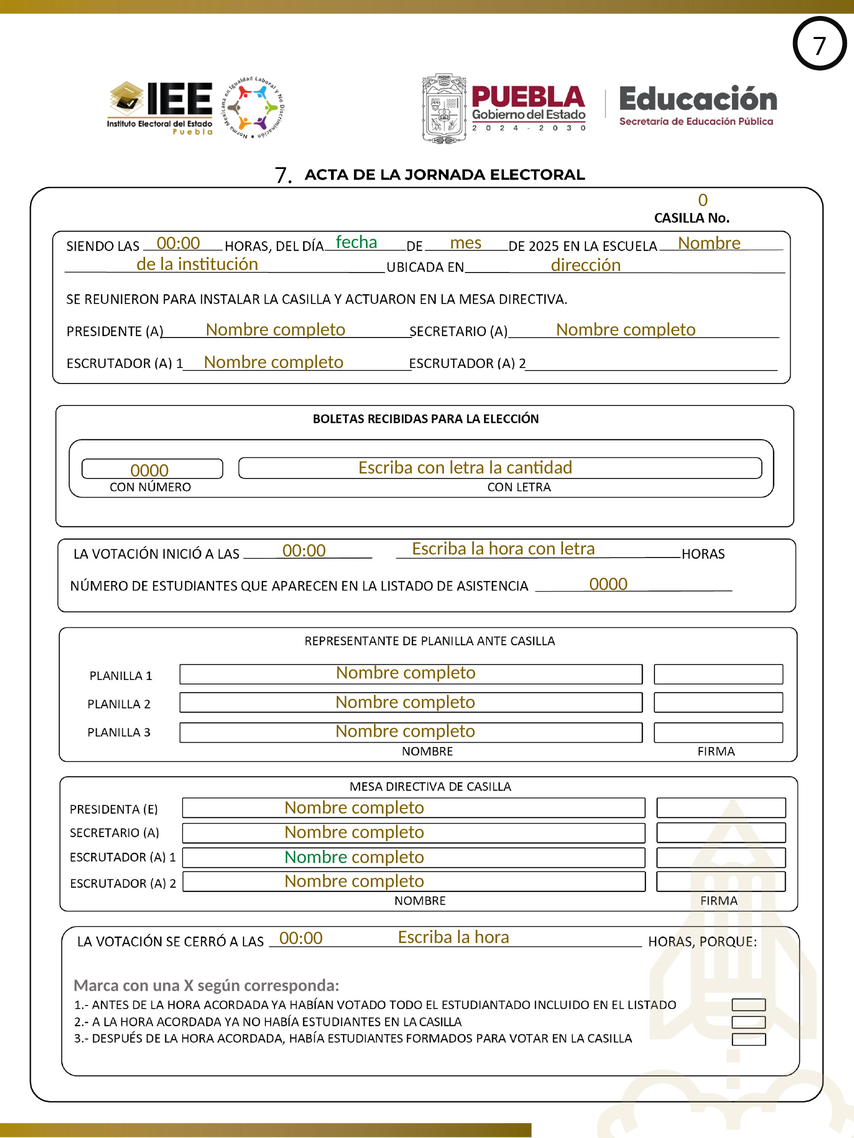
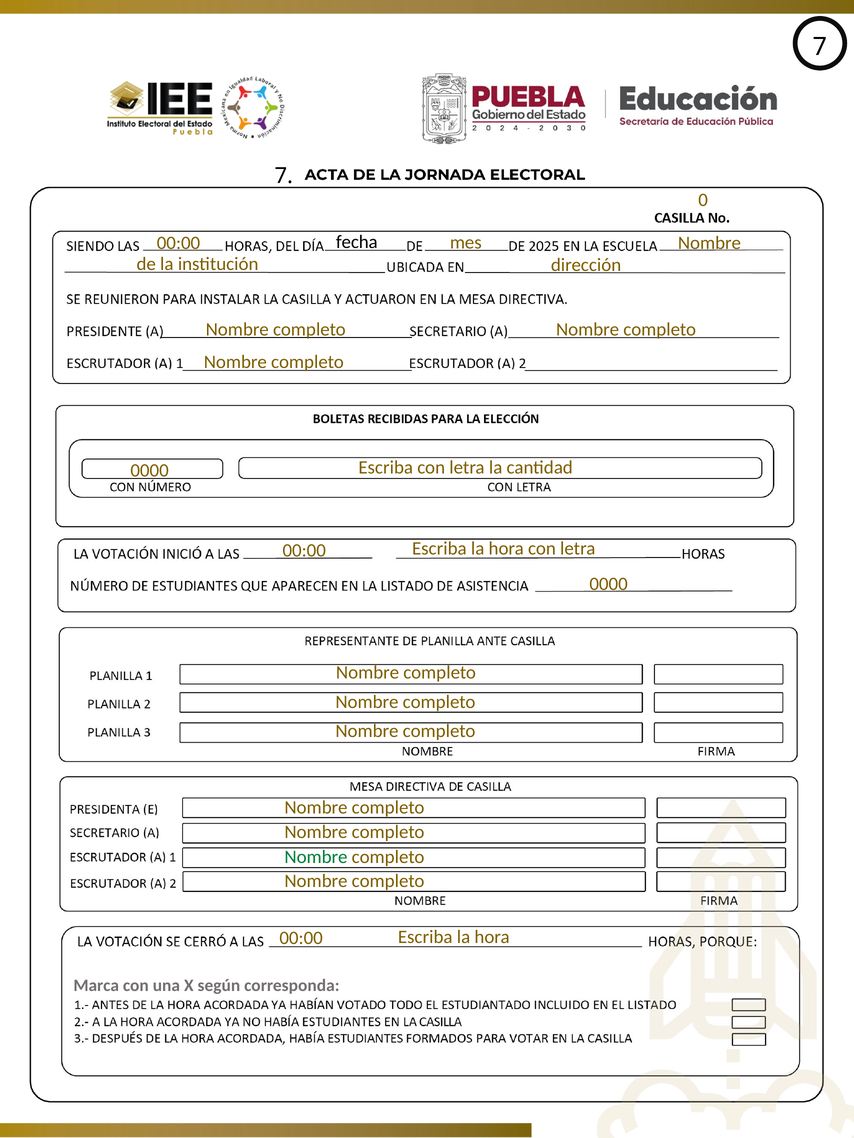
fecha colour: green -> black
